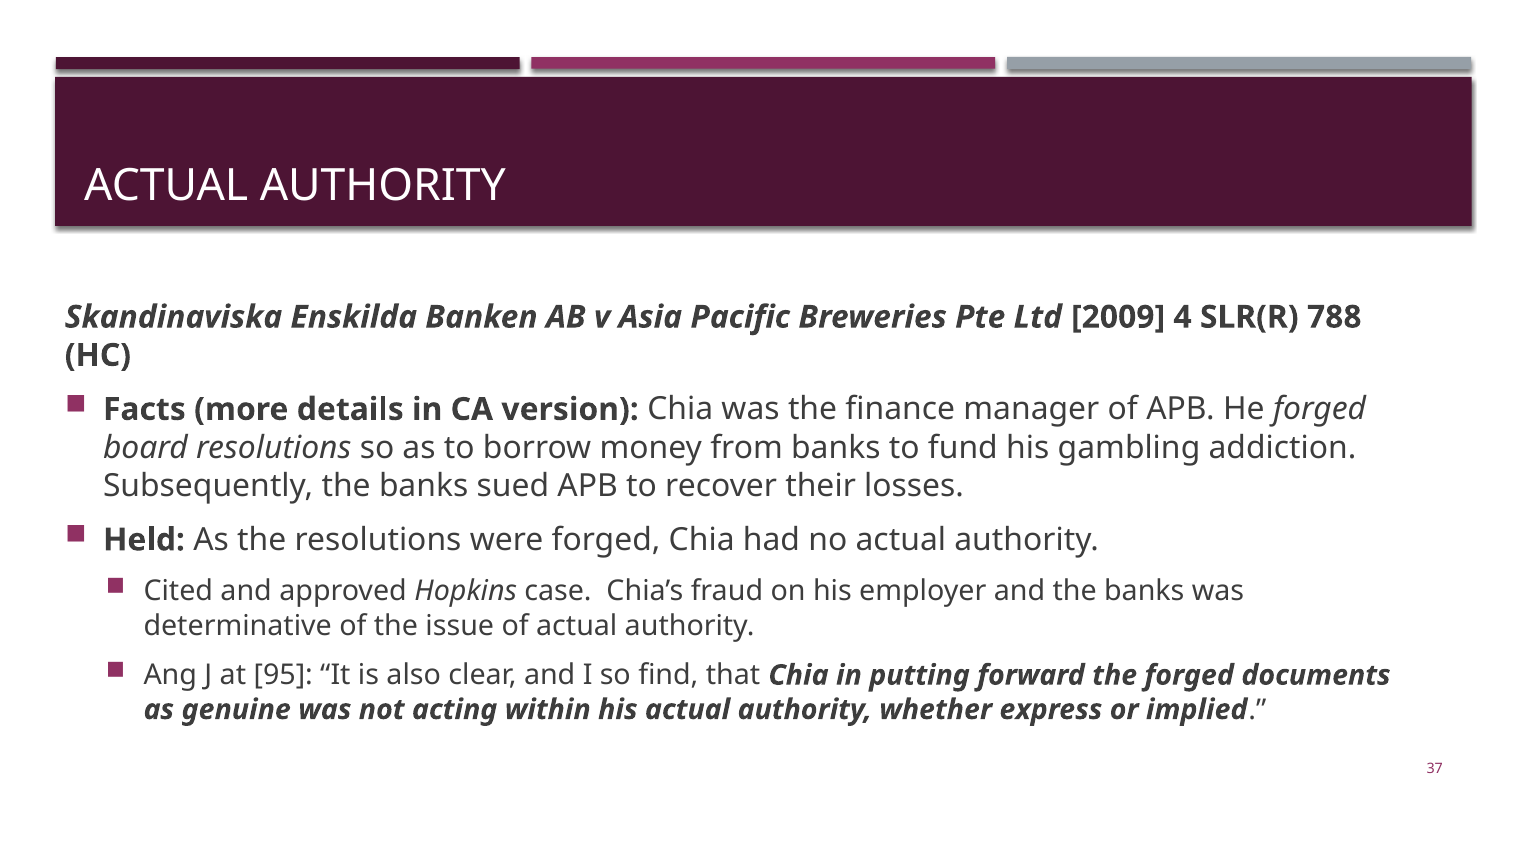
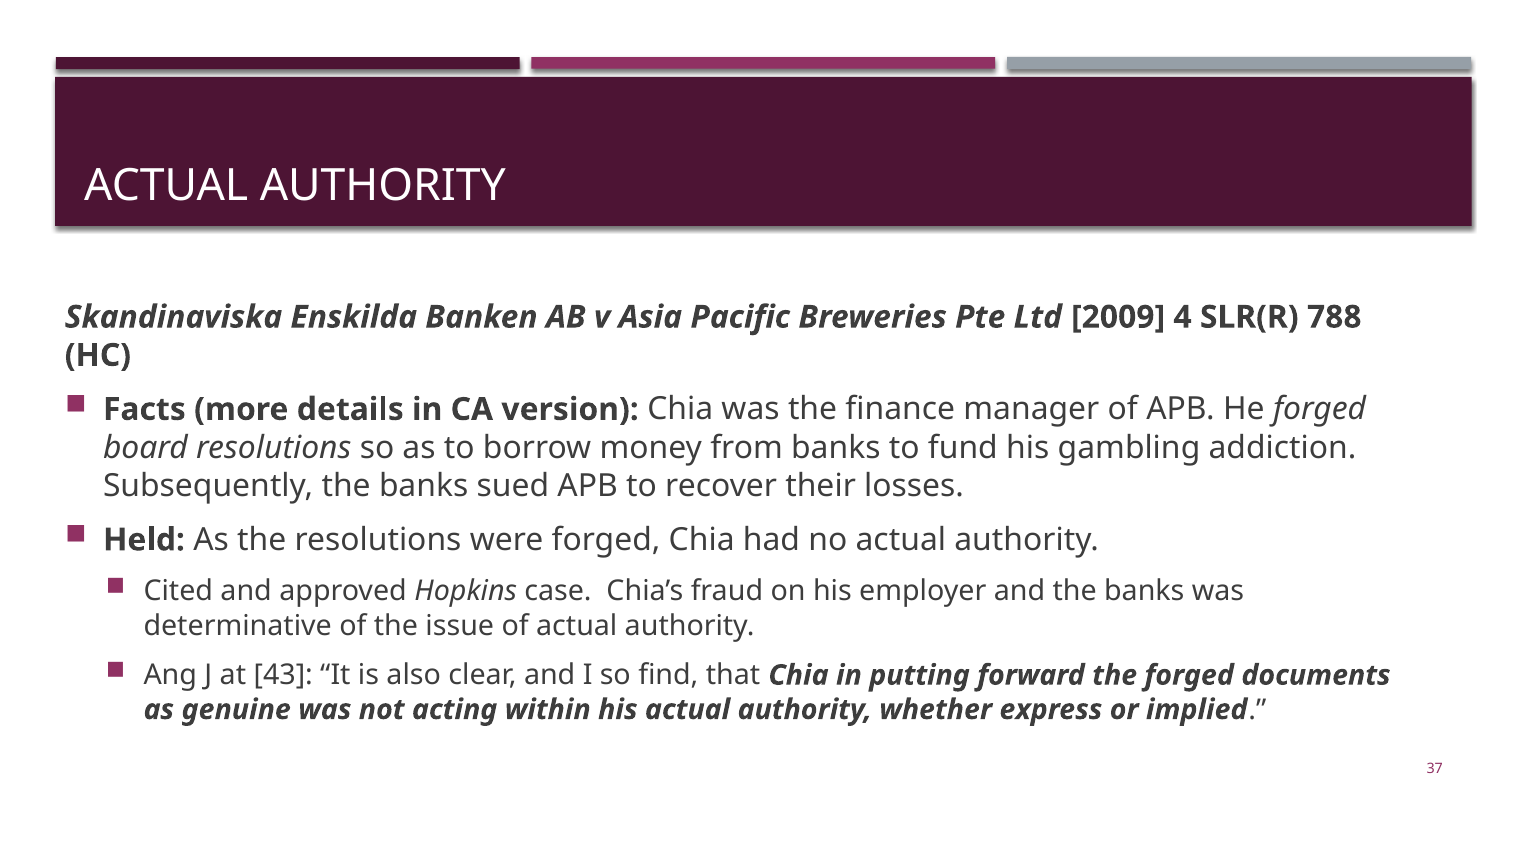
95: 95 -> 43
